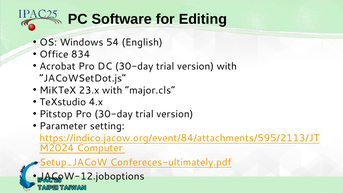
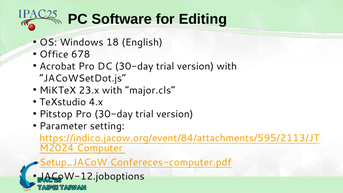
54: 54 -> 18
834: 834 -> 678
Confereces-ultimately.pdf: Confereces-ultimately.pdf -> Confereces-computer.pdf
